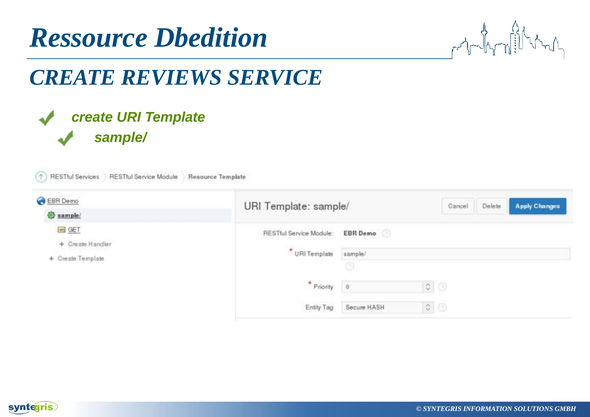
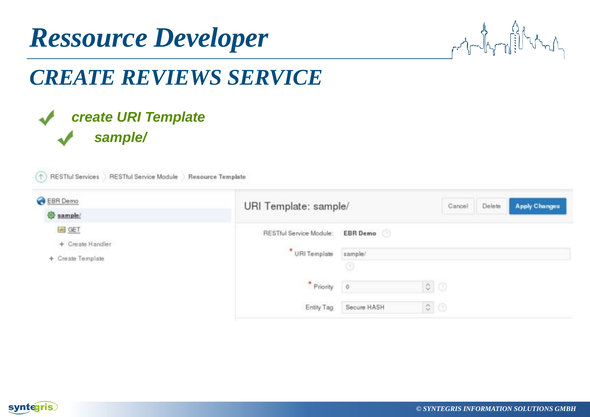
Dbedition: Dbedition -> Developer
